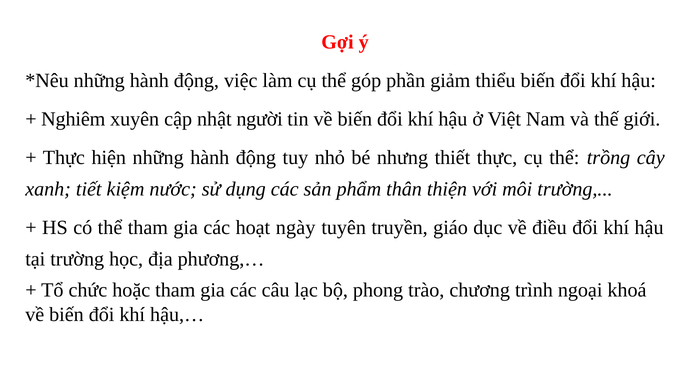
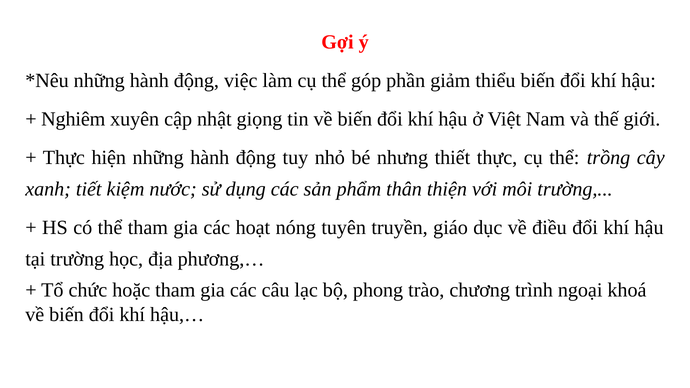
người: người -> giọng
ngày: ngày -> nóng
